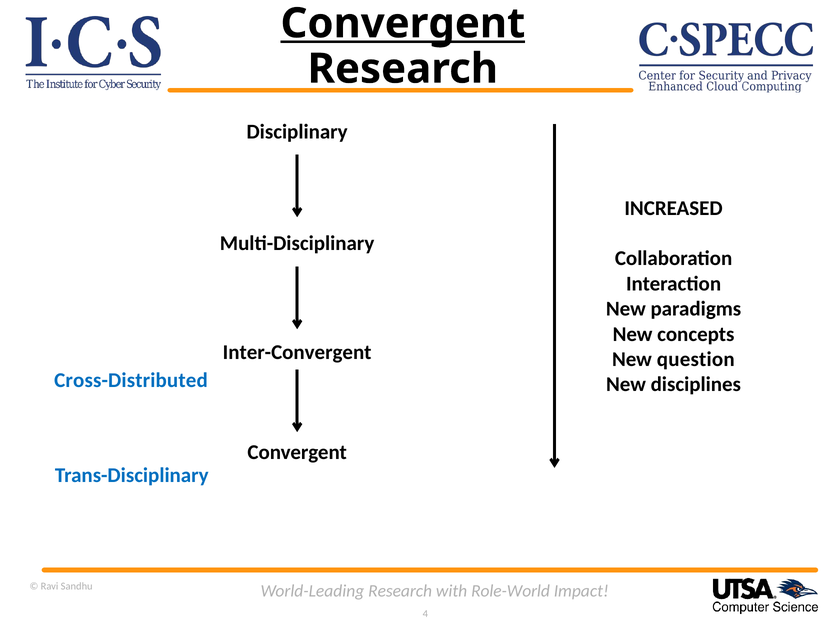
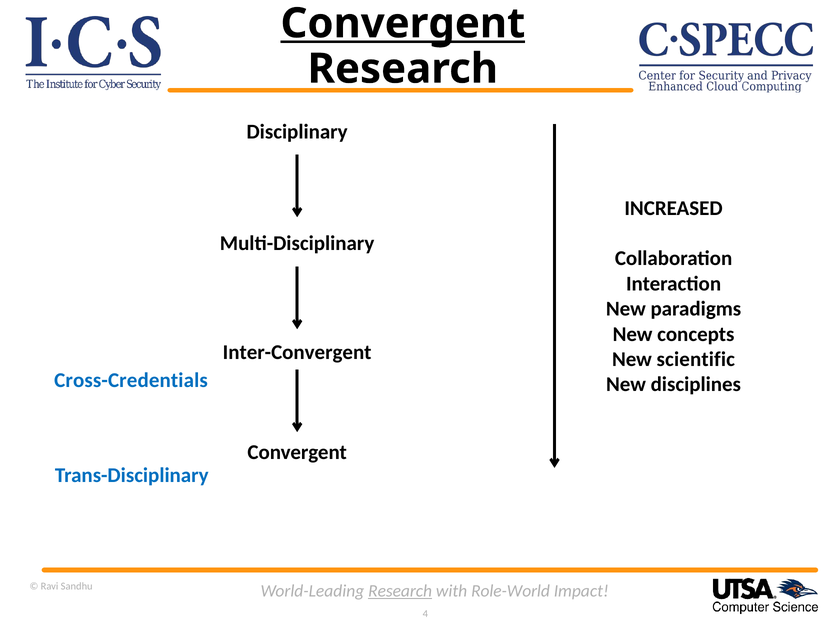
question: question -> scientific
Cross-Distributed: Cross-Distributed -> Cross-Credentials
Research at (400, 590) underline: none -> present
